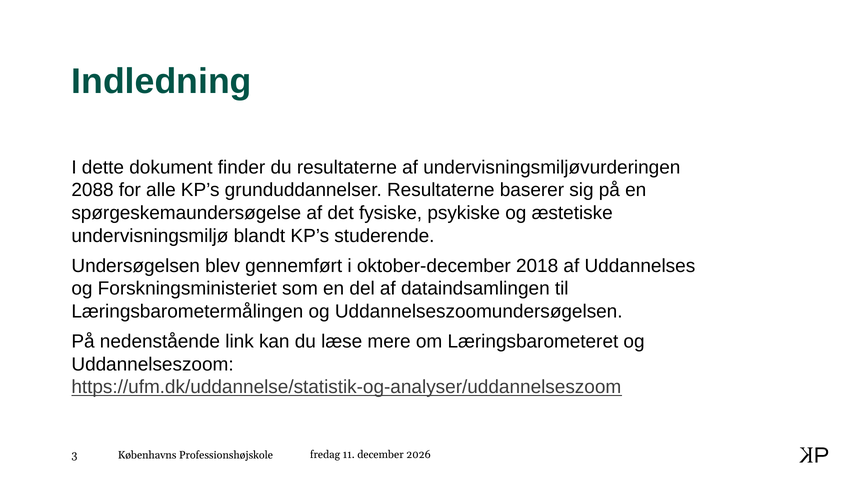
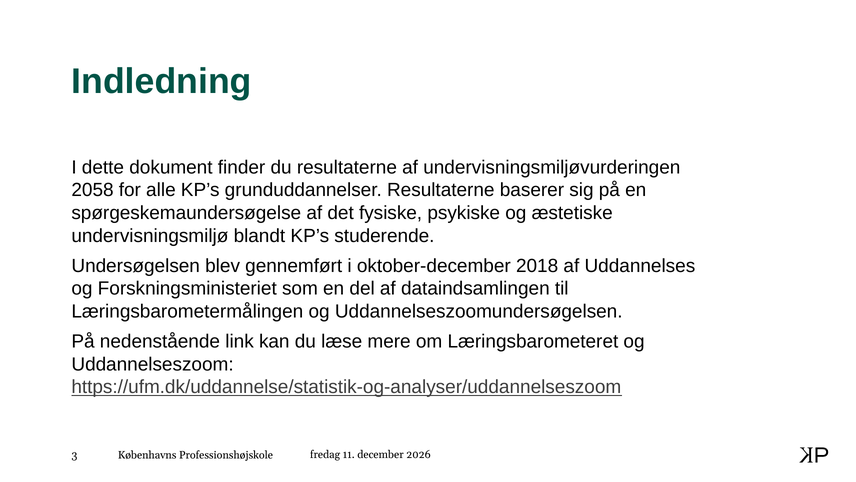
2088: 2088 -> 2058
